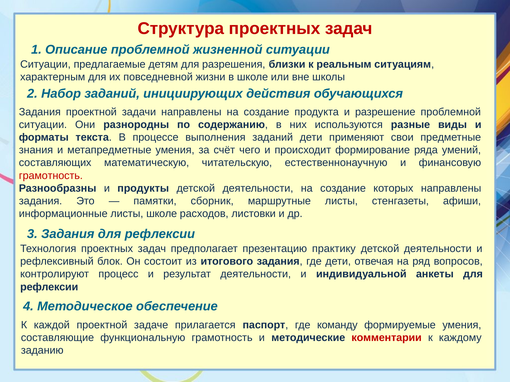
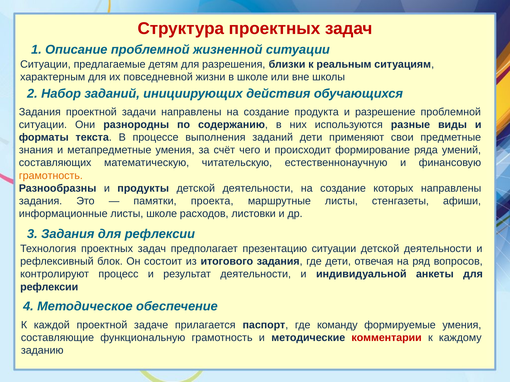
грамотность at (51, 176) colour: red -> orange
сборник: сборник -> проекта
презентацию практику: практику -> ситуации
